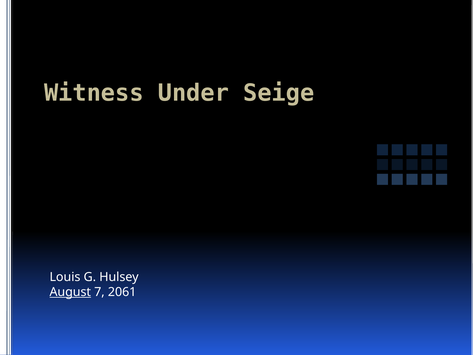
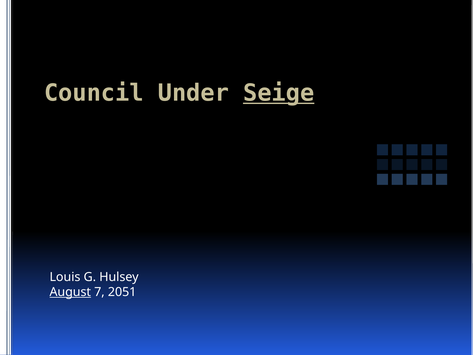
Witness: Witness -> Council
Seige underline: none -> present
2061: 2061 -> 2051
